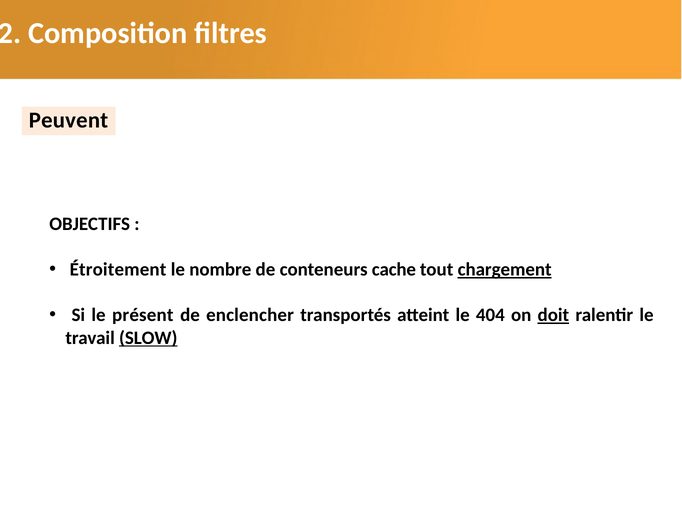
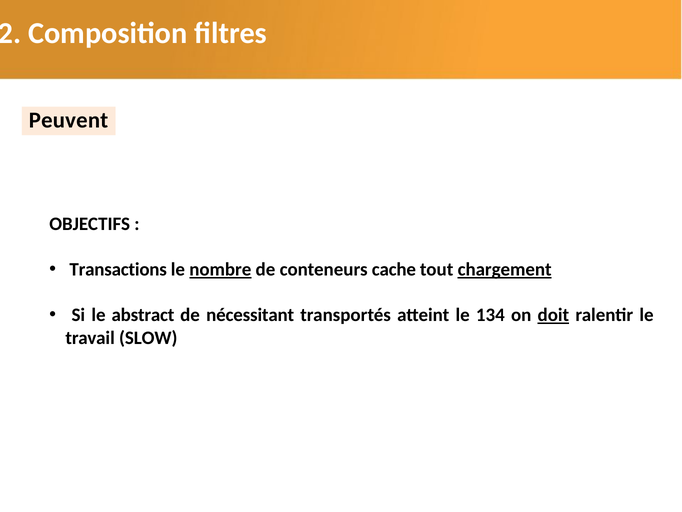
Étroitement: Étroitement -> Transactions
nombre underline: none -> present
présent: présent -> abstract
enclencher: enclencher -> nécessitant
404: 404 -> 134
SLOW underline: present -> none
